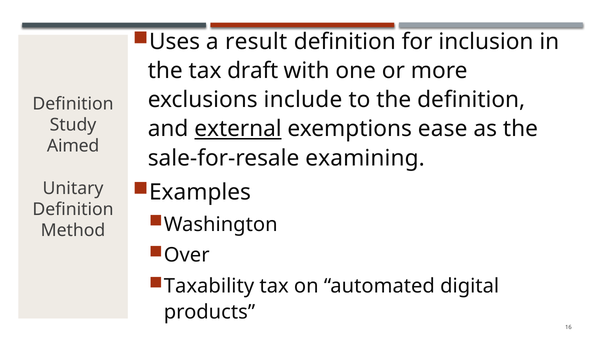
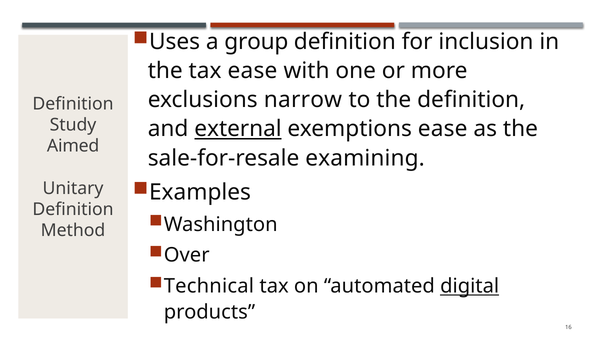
result: result -> group
tax draft: draft -> ease
include: include -> narrow
Taxability: Taxability -> Technical
digital underline: none -> present
